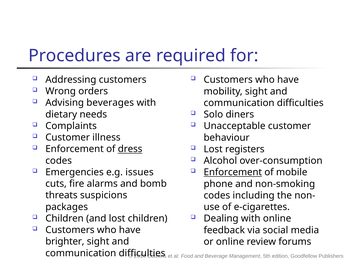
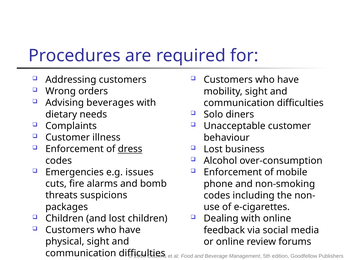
registers: registers -> business
Enforcement at (233, 172) underline: present -> none
brighter: brighter -> physical
